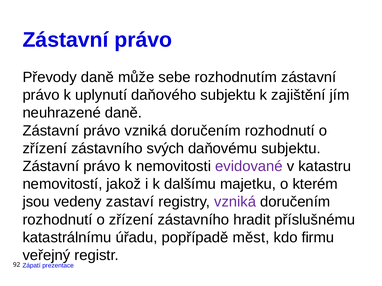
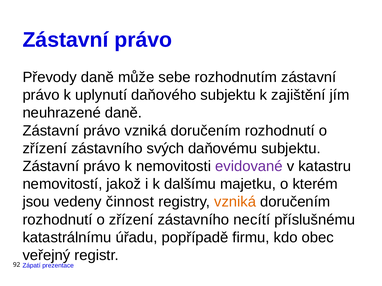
zastaví: zastaví -> činnost
vzniká at (235, 202) colour: purple -> orange
hradit: hradit -> necítí
měst: měst -> firmu
firmu: firmu -> obec
